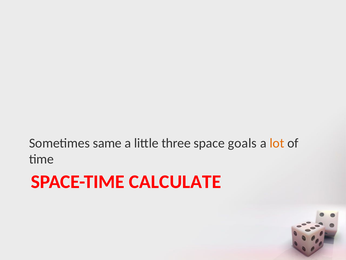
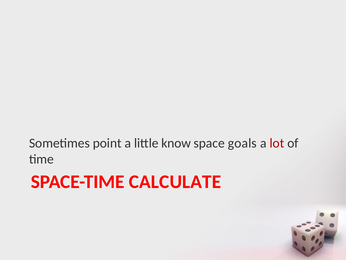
same: same -> point
three: three -> know
lot colour: orange -> red
